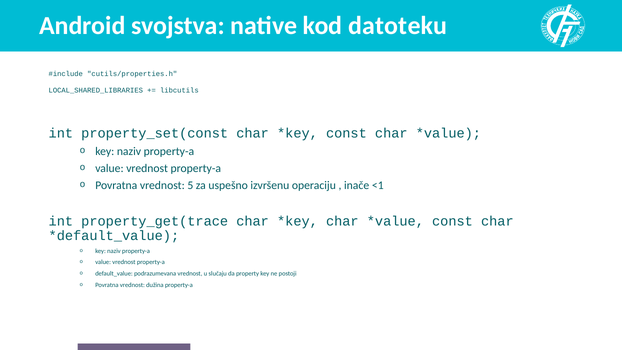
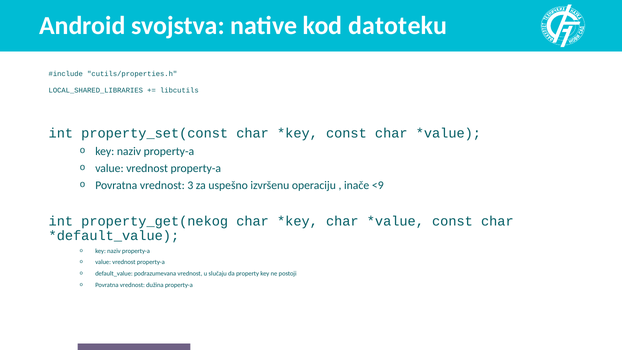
5: 5 -> 3
<1: <1 -> <9
property_get(trace: property_get(trace -> property_get(nekog
